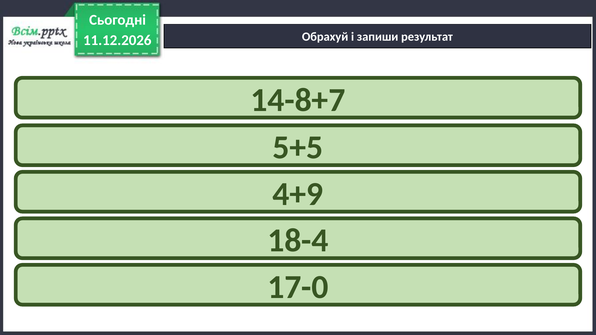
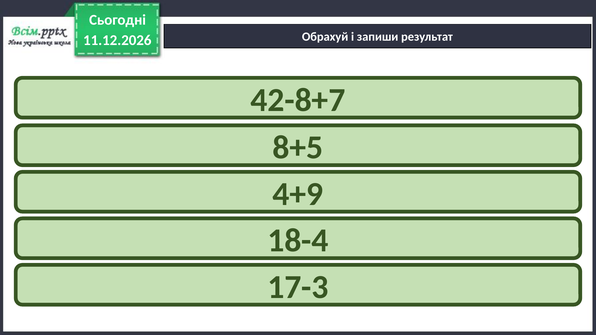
14-8+7: 14-8+7 -> 42-8+7
5+5: 5+5 -> 8+5
17-0: 17-0 -> 17-3
